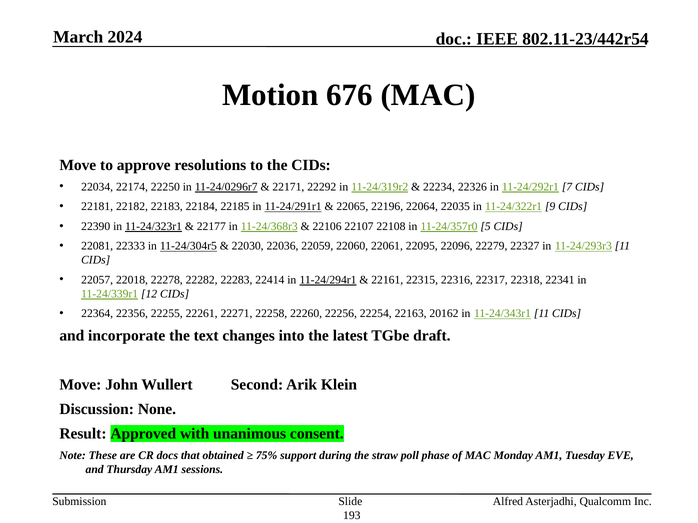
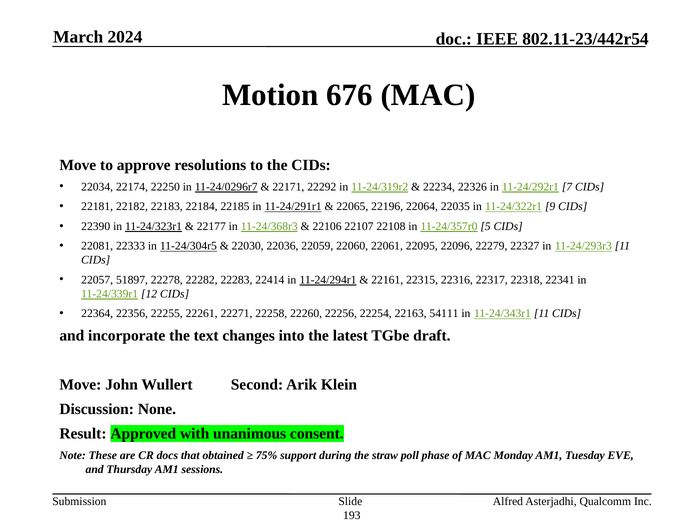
22018: 22018 -> 51897
20162: 20162 -> 54111
